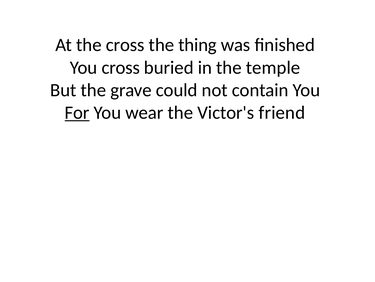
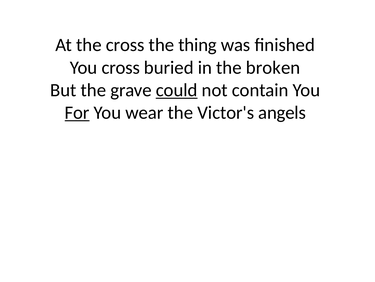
temple: temple -> broken
could underline: none -> present
friend: friend -> angels
